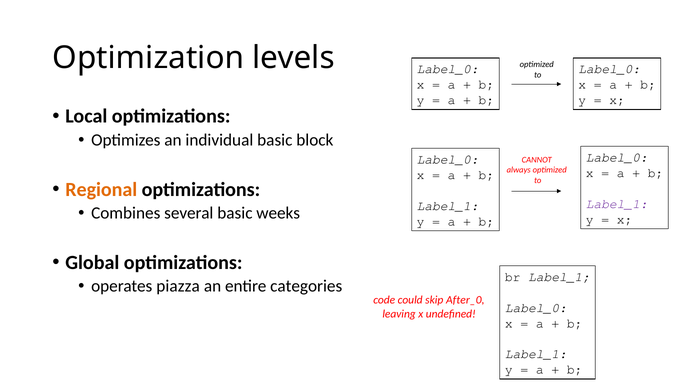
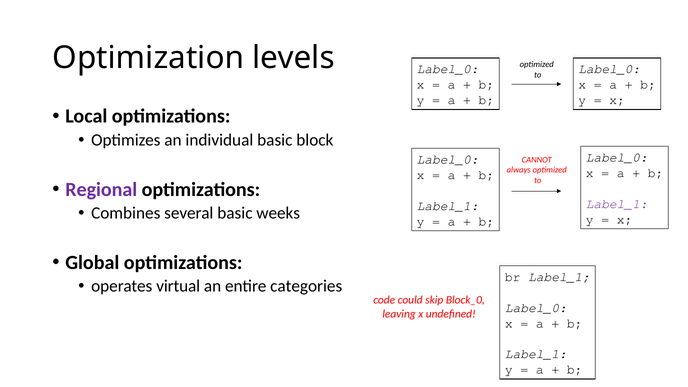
Regional colour: orange -> purple
piazza: piazza -> virtual
After_0: After_0 -> Block_0
